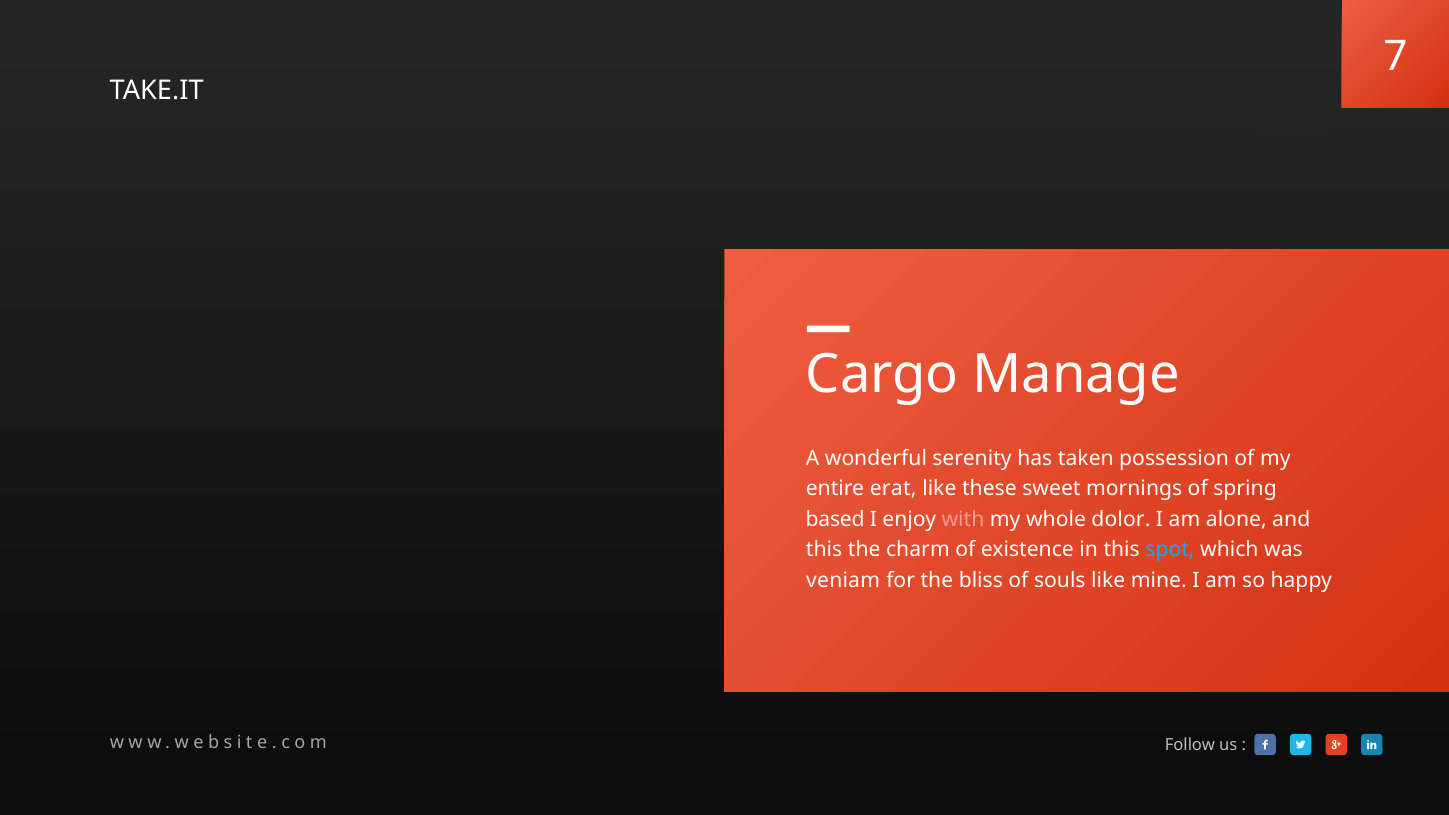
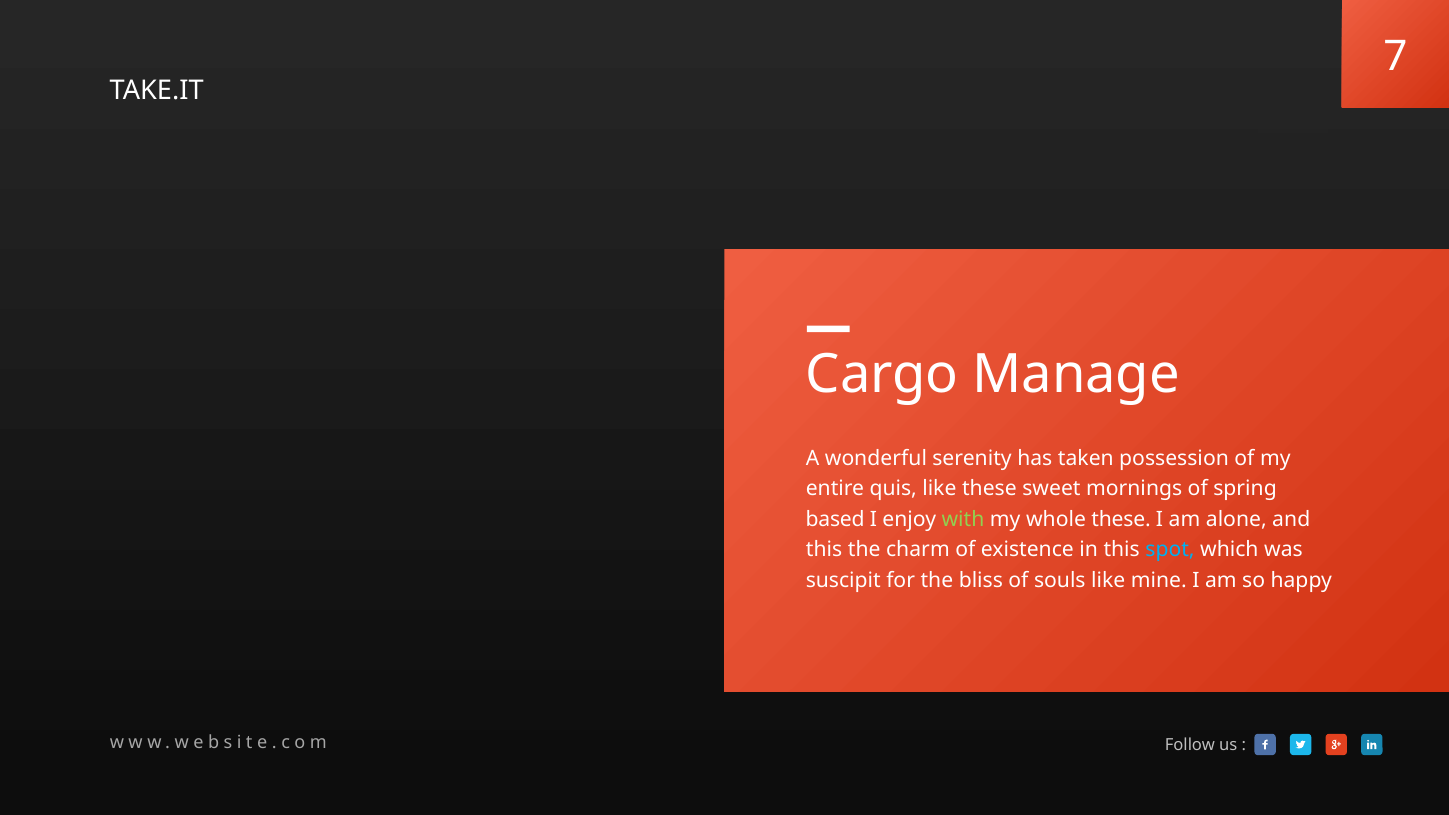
erat: erat -> quis
with colour: pink -> light green
whole dolor: dolor -> these
veniam: veniam -> suscipit
